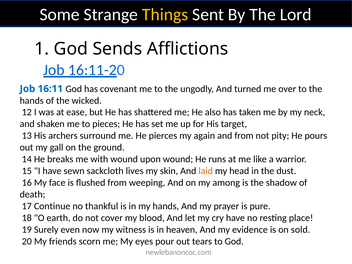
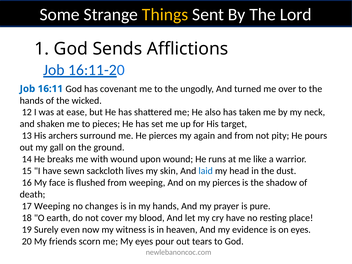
laid colour: orange -> blue
my among: among -> pierces
17 Continue: Continue -> Weeping
thankful: thankful -> changes
on sold: sold -> eyes
